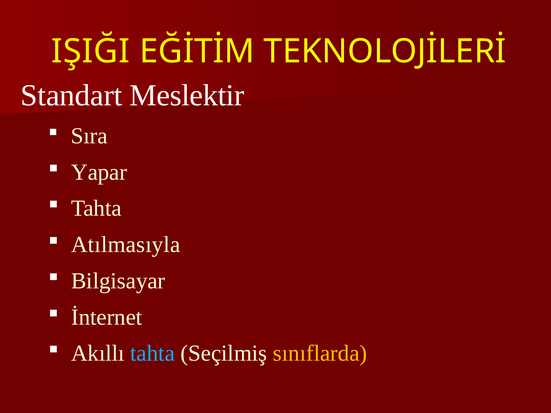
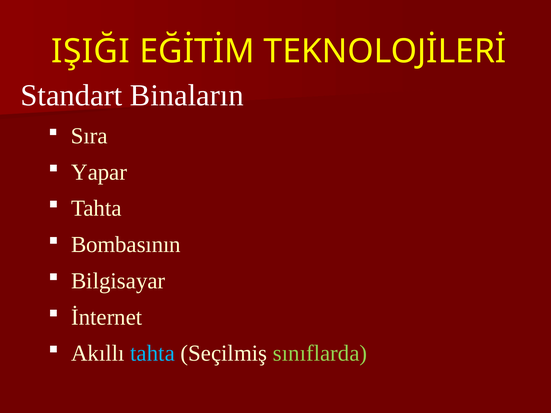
Meslektir: Meslektir -> Binaların
Atılmasıyla: Atılmasıyla -> Bombasının
sınıflarda colour: yellow -> light green
